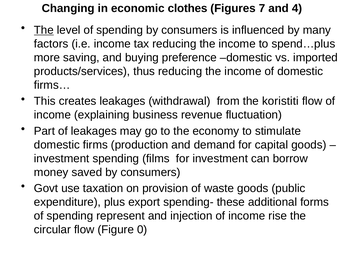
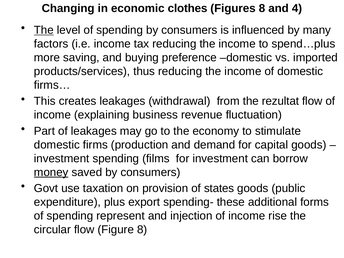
Figures 7: 7 -> 8
koristiti: koristiti -> rezultat
money underline: none -> present
waste: waste -> states
Figure 0: 0 -> 8
